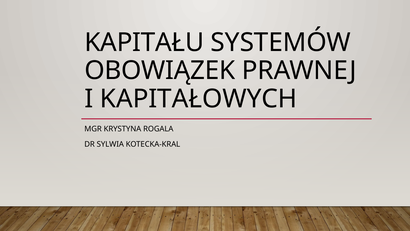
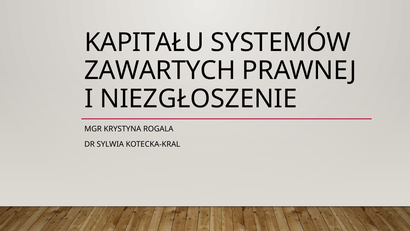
OBOWIĄZEK: OBOWIĄZEK -> ZAWARTYCH
KAPITAŁOWYCH: KAPITAŁOWYCH -> NIEZGŁOSZENIE
